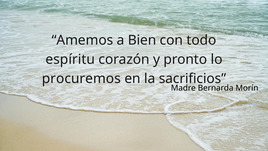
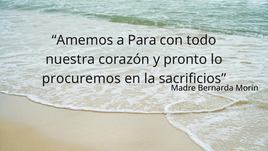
Bien: Bien -> Para
espíritu: espíritu -> nuestra
